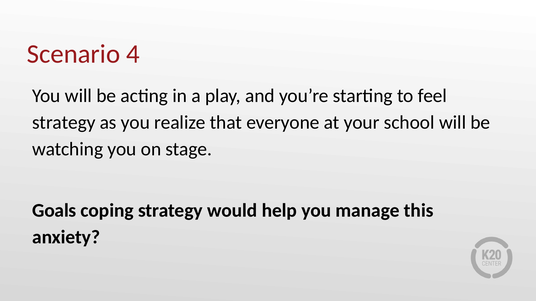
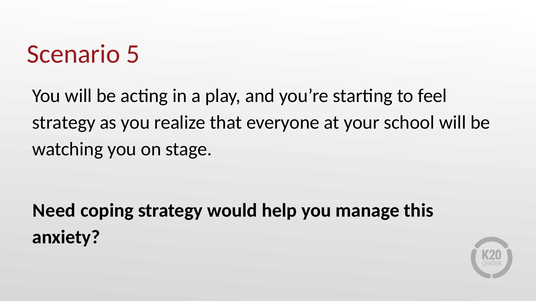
4: 4 -> 5
Goals: Goals -> Need
